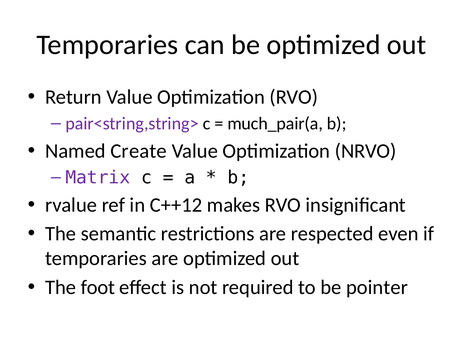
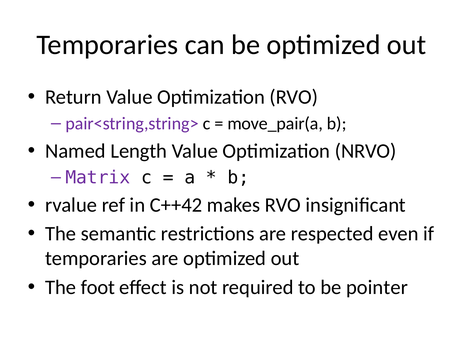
much_pair(a: much_pair(a -> move_pair(a
Create: Create -> Length
C++12: C++12 -> C++42
